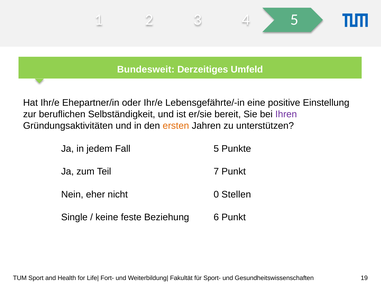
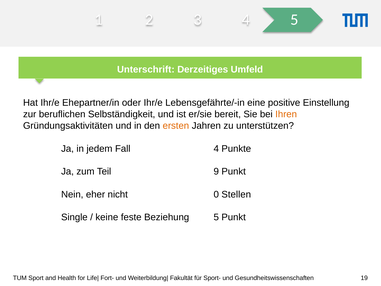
Bundesweit: Bundesweit -> Unterschrift
Ihren colour: purple -> orange
Fall 5: 5 -> 4
7: 7 -> 9
Beziehung 6: 6 -> 5
